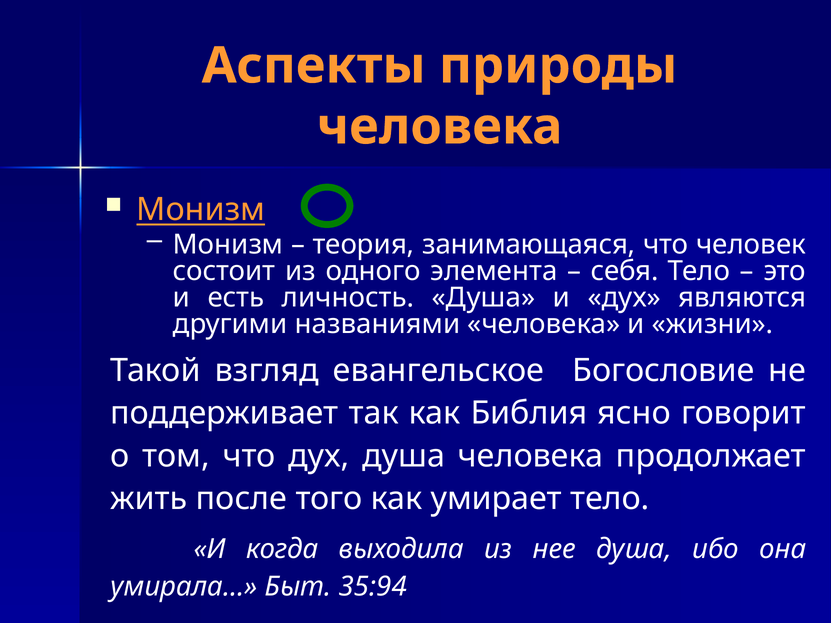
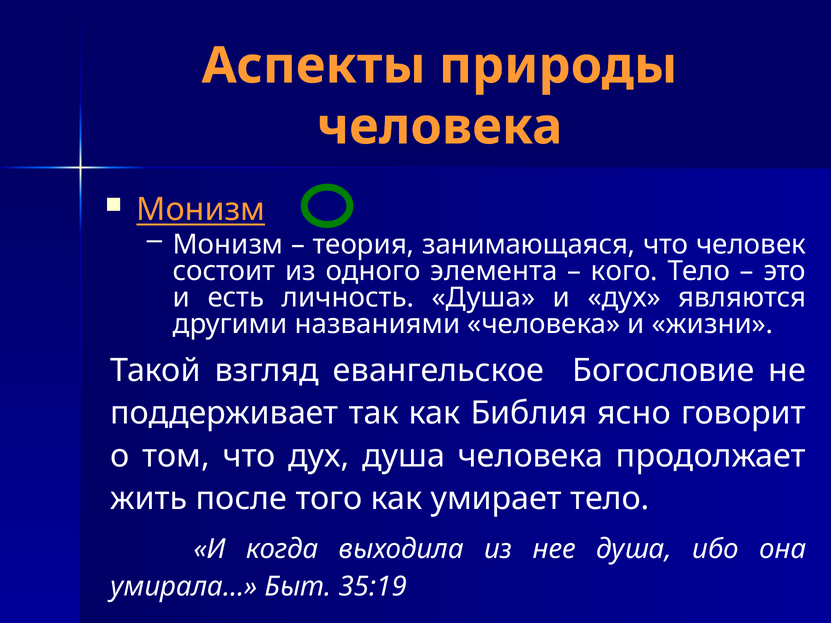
себя: себя -> кого
35:94: 35:94 -> 35:19
